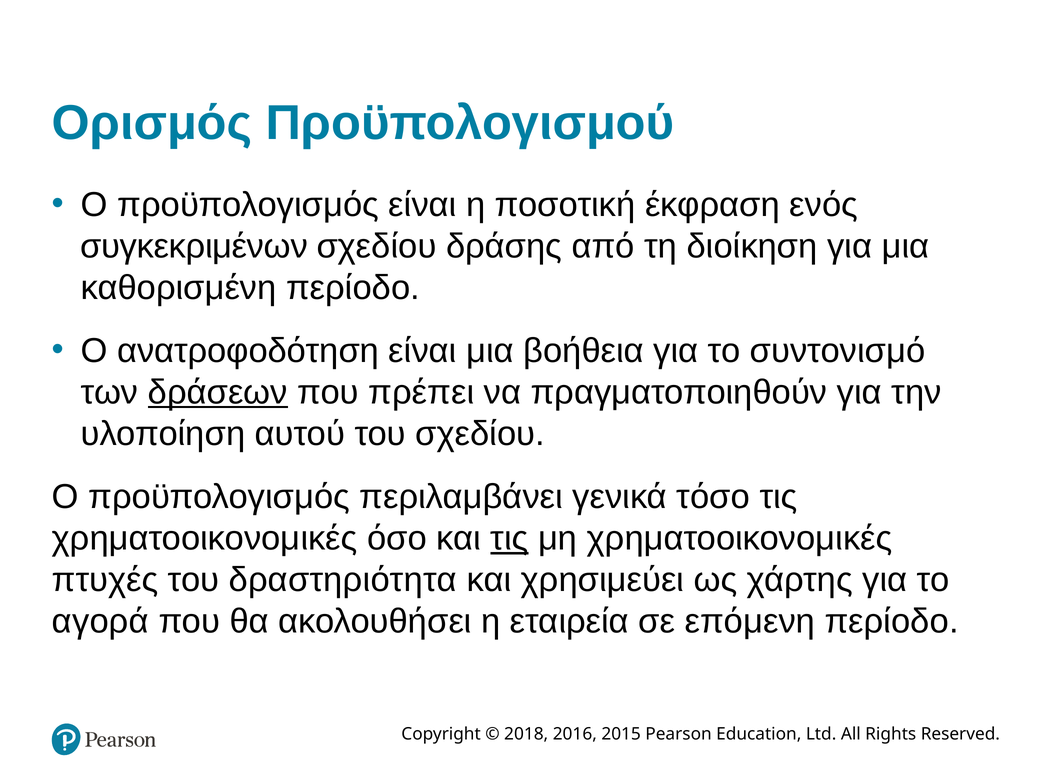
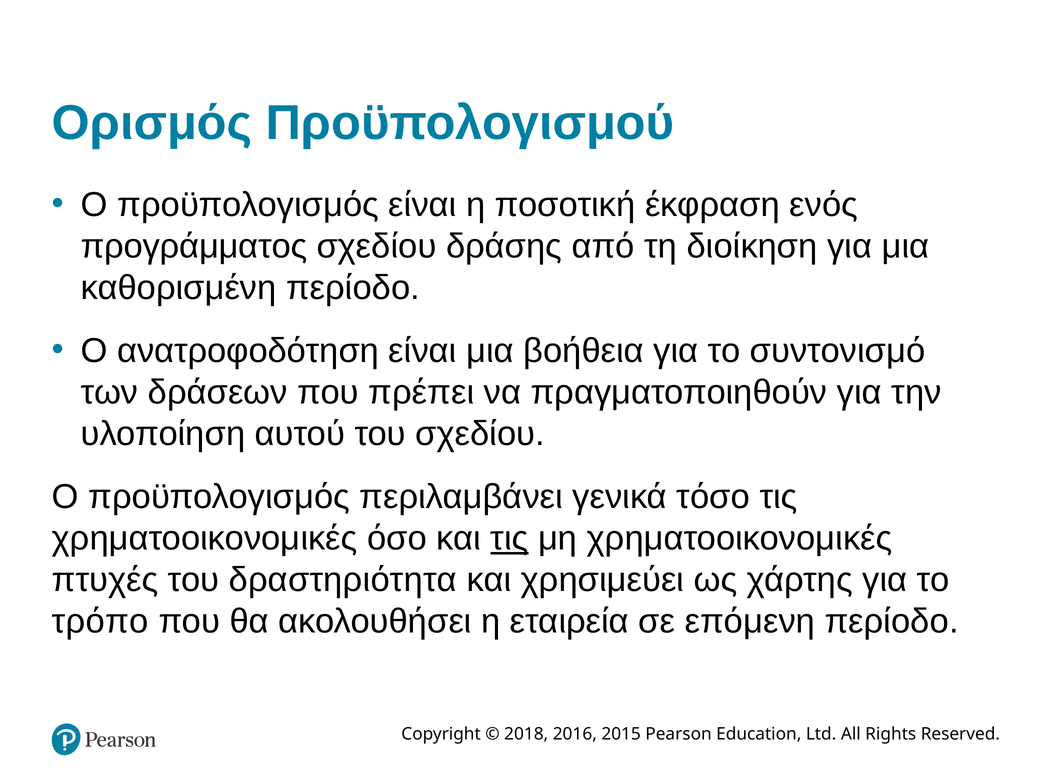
συγκεκριμένων: συγκεκριμένων -> προγράμματος
δράσεων underline: present -> none
αγορά: αγορά -> τρόπο
